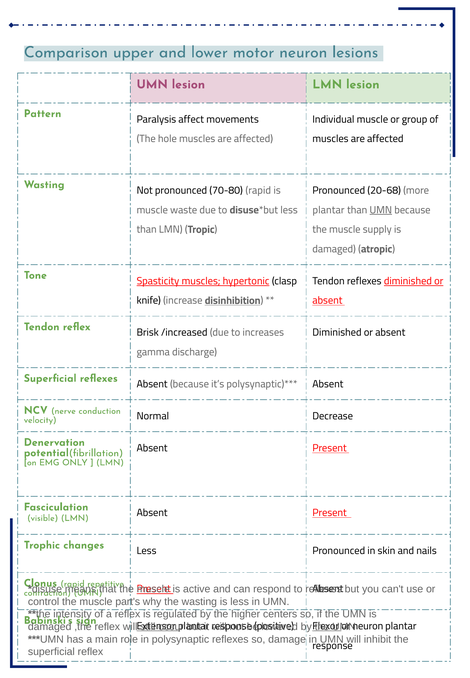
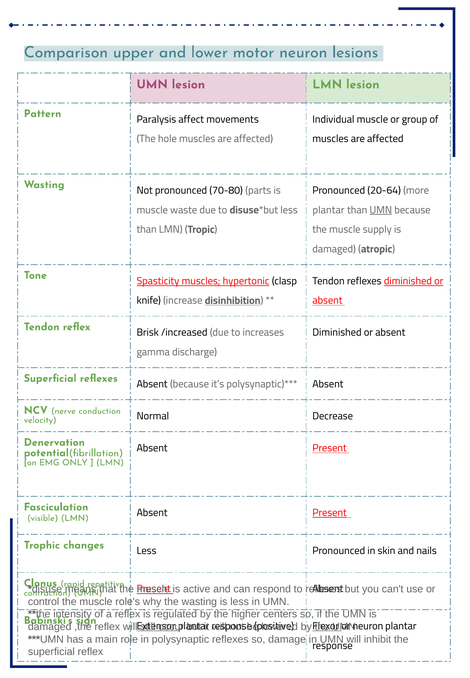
70-80 rapid: rapid -> parts
20-68: 20-68 -> 20-64
Present at (330, 513) underline: none -> present
part's: part's -> role's
